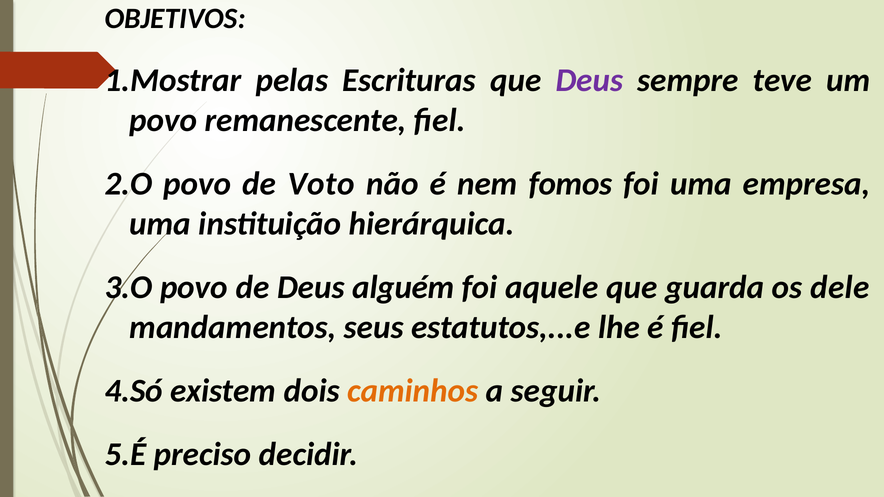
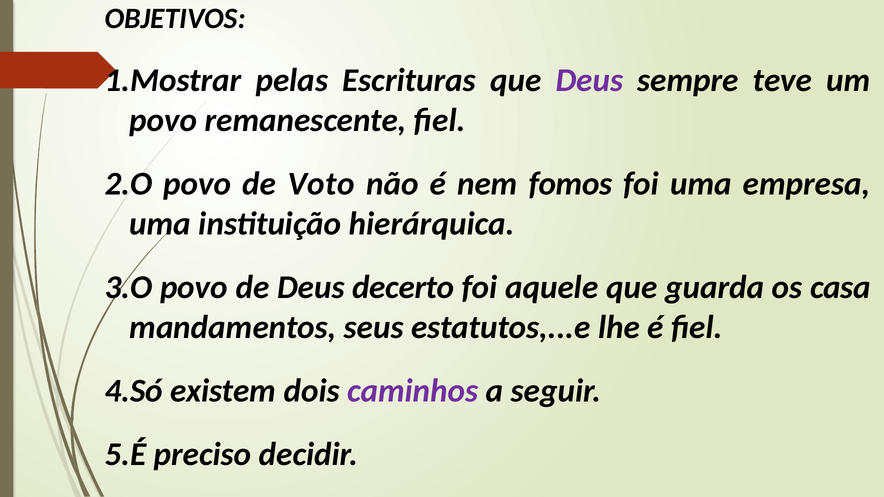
alguém: alguém -> decerto
dele: dele -> casa
caminhos colour: orange -> purple
